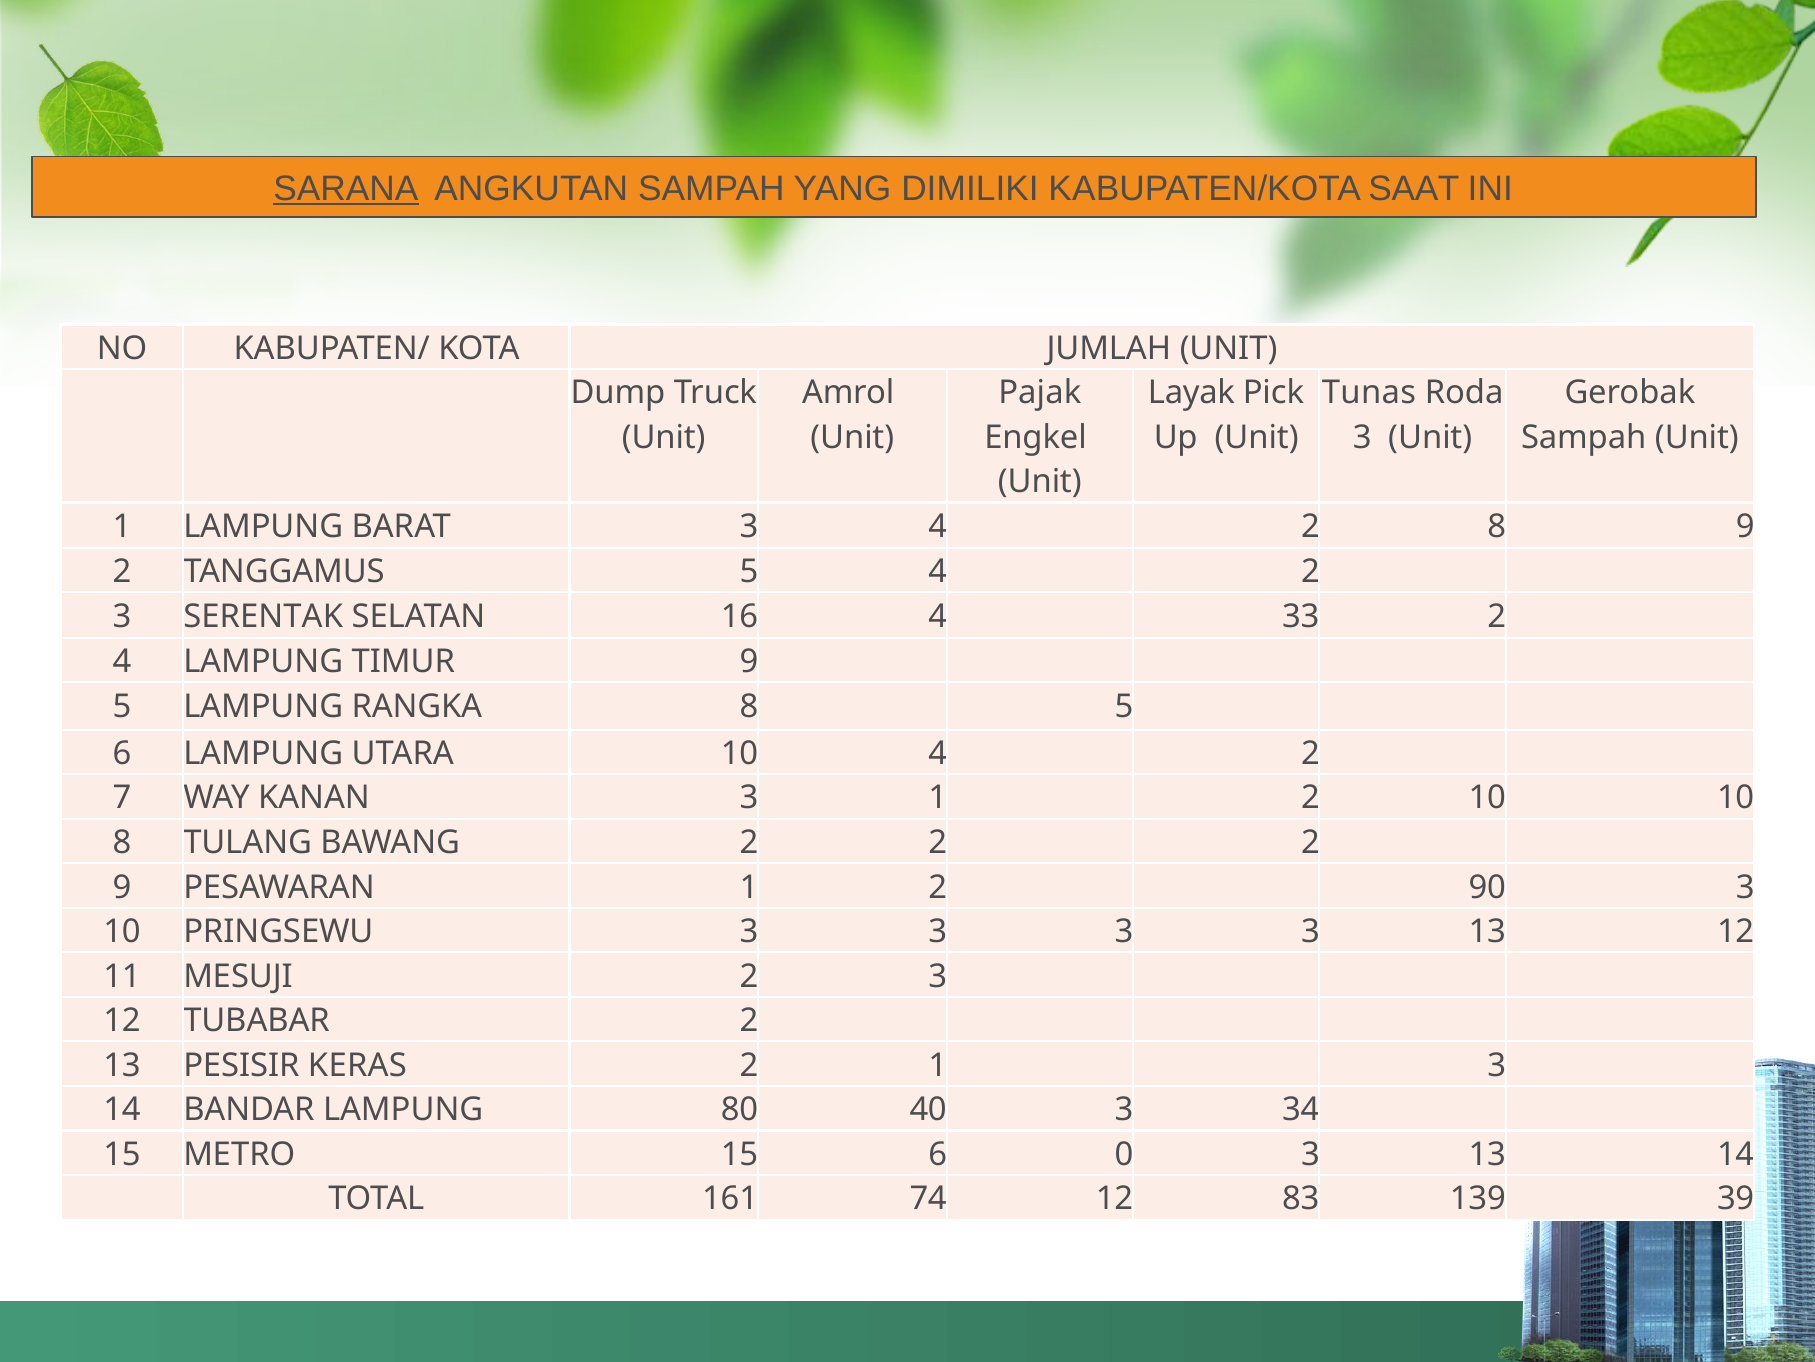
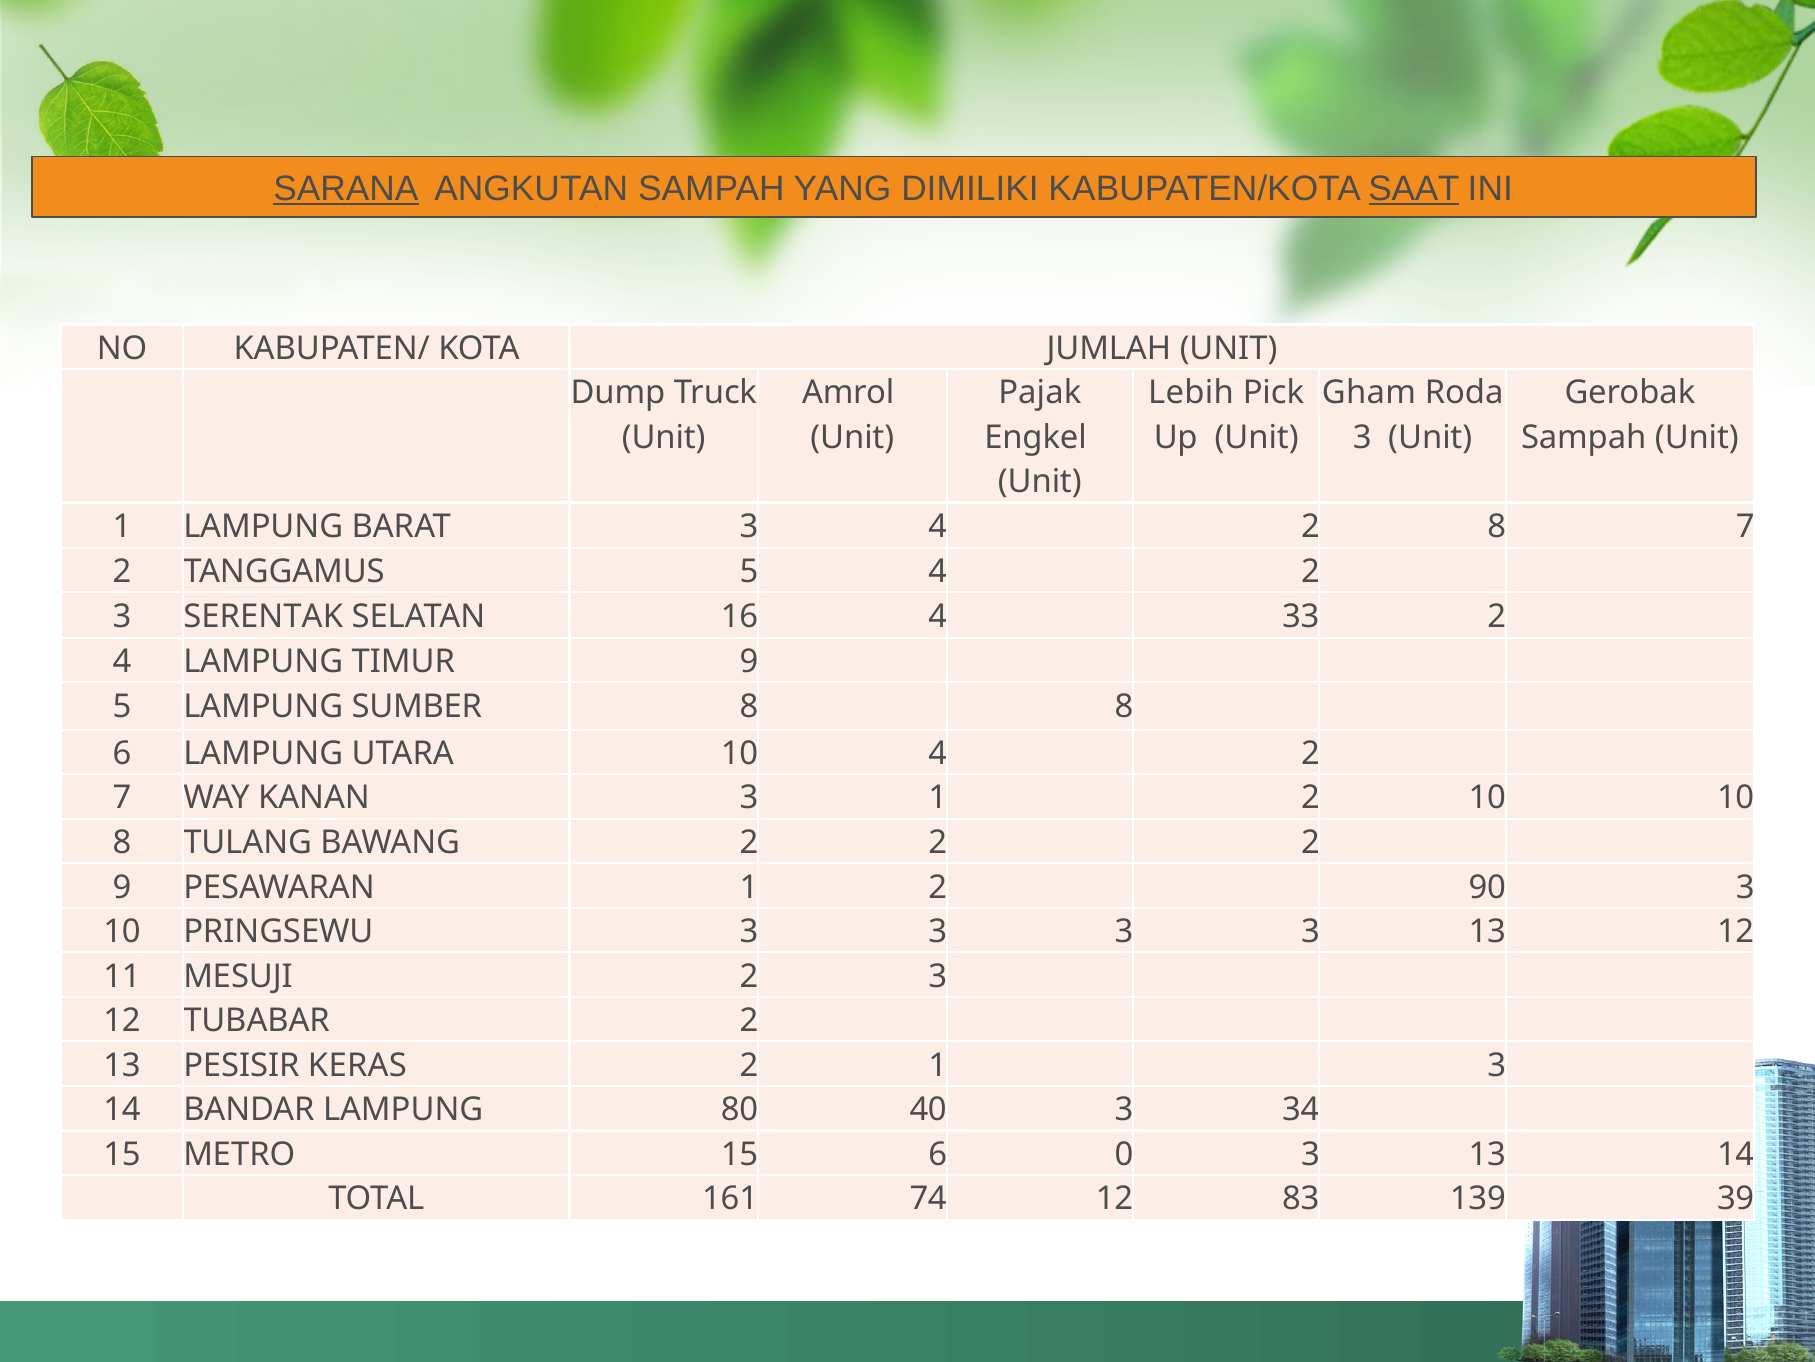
SAAT underline: none -> present
Layak: Layak -> Lebih
Tunas: Tunas -> Gham
8 9: 9 -> 7
RANGKA: RANGKA -> SUMBER
8 5: 5 -> 8
